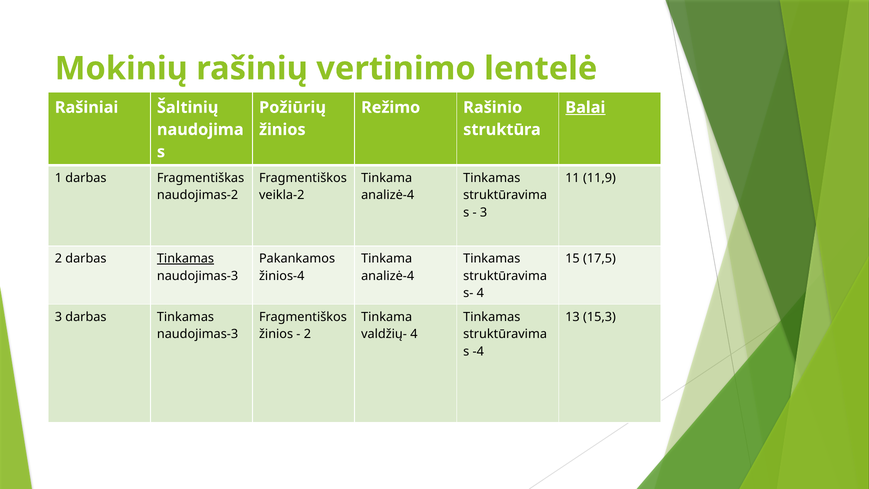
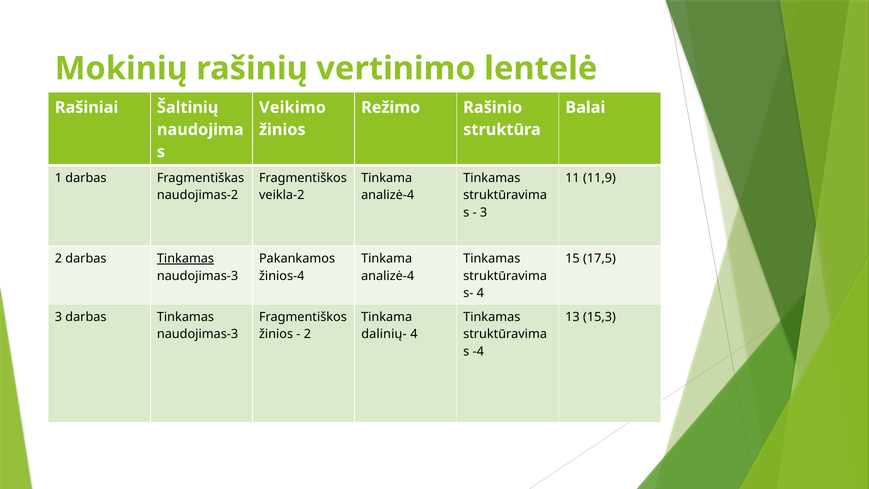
Požiūrių: Požiūrių -> Veikimo
Balai underline: present -> none
valdžių-: valdžių- -> dalinių-
